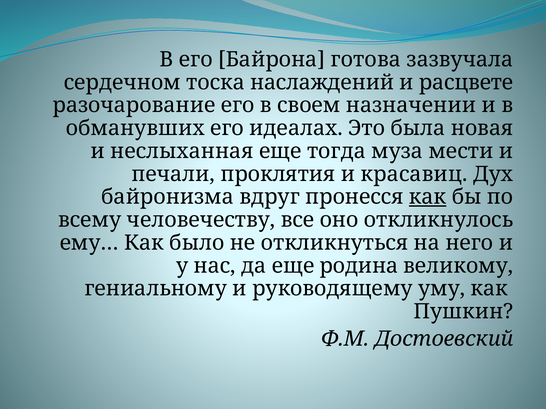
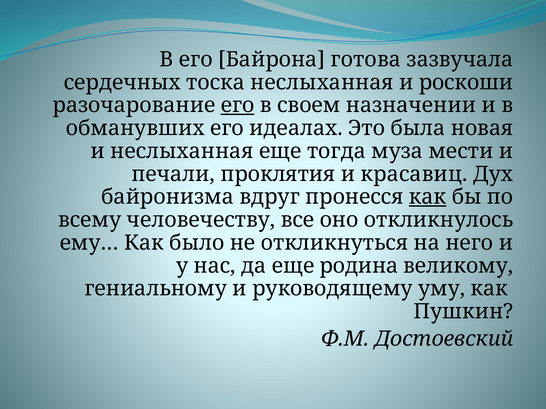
сердечном: сердечном -> сердечных
тоска наслаждений: наслаждений -> неслыханная
расцвете: расцвете -> роскоши
его at (238, 105) underline: none -> present
